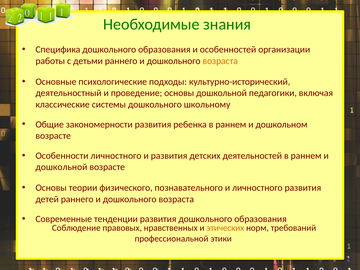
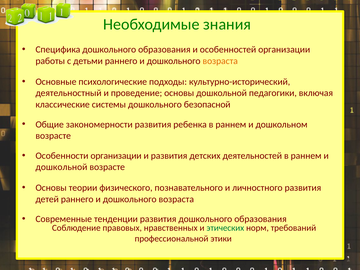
школьному: школьному -> безопасной
Особенности личностного: личностного -> организации
этических colour: orange -> green
